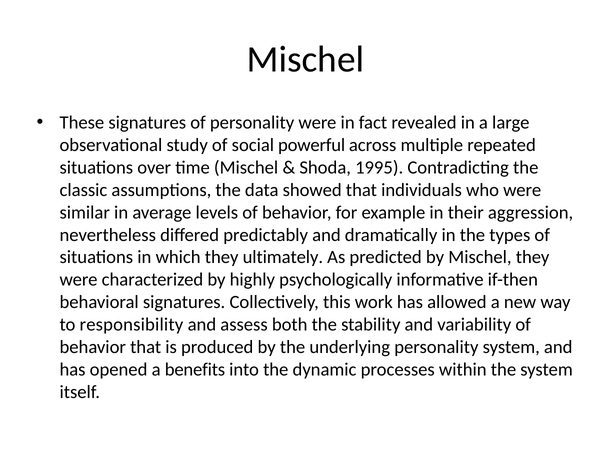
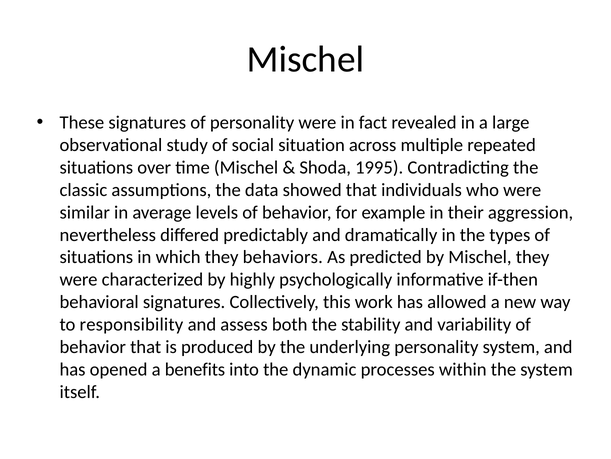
powerful: powerful -> situation
ultimately: ultimately -> behaviors
